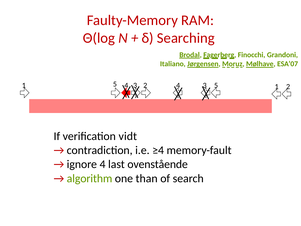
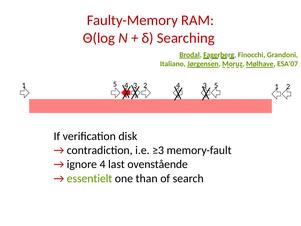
vidt: vidt -> disk
≥4: ≥4 -> ≥3
algorithm: algorithm -> essentielt
